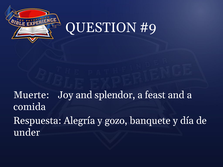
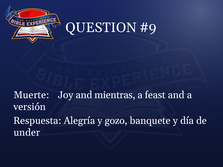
splendor: splendor -> mientras
comida: comida -> versión
